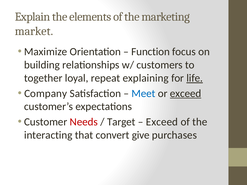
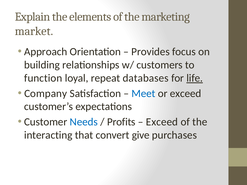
Maximize: Maximize -> Approach
Function: Function -> Provides
together: together -> function
explaining: explaining -> databases
exceed at (186, 94) underline: present -> none
Needs colour: red -> blue
Target: Target -> Profits
